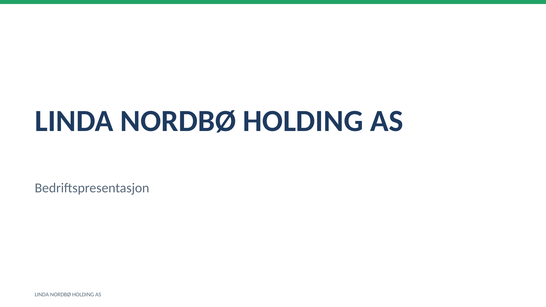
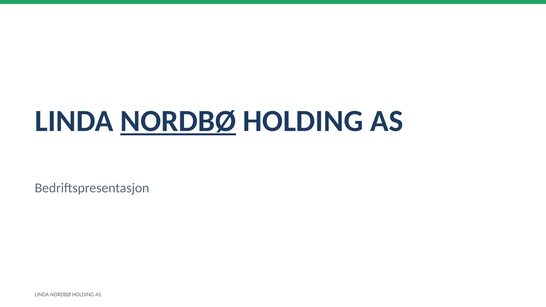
NORDBØ at (178, 121) underline: none -> present
